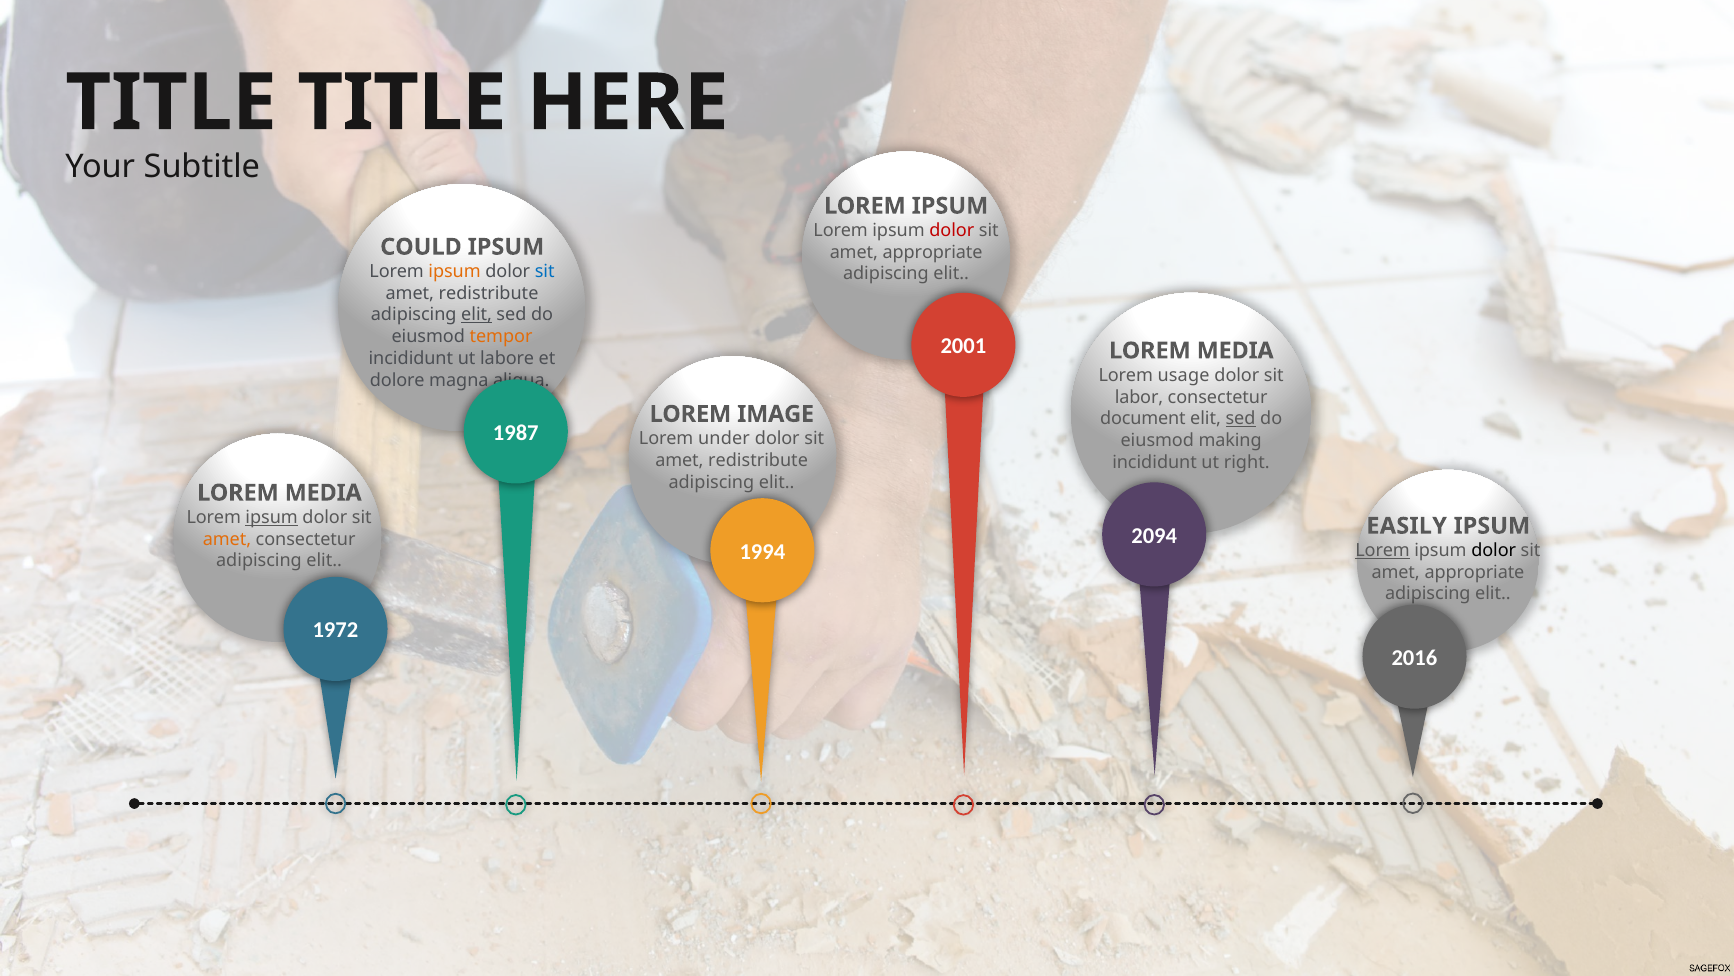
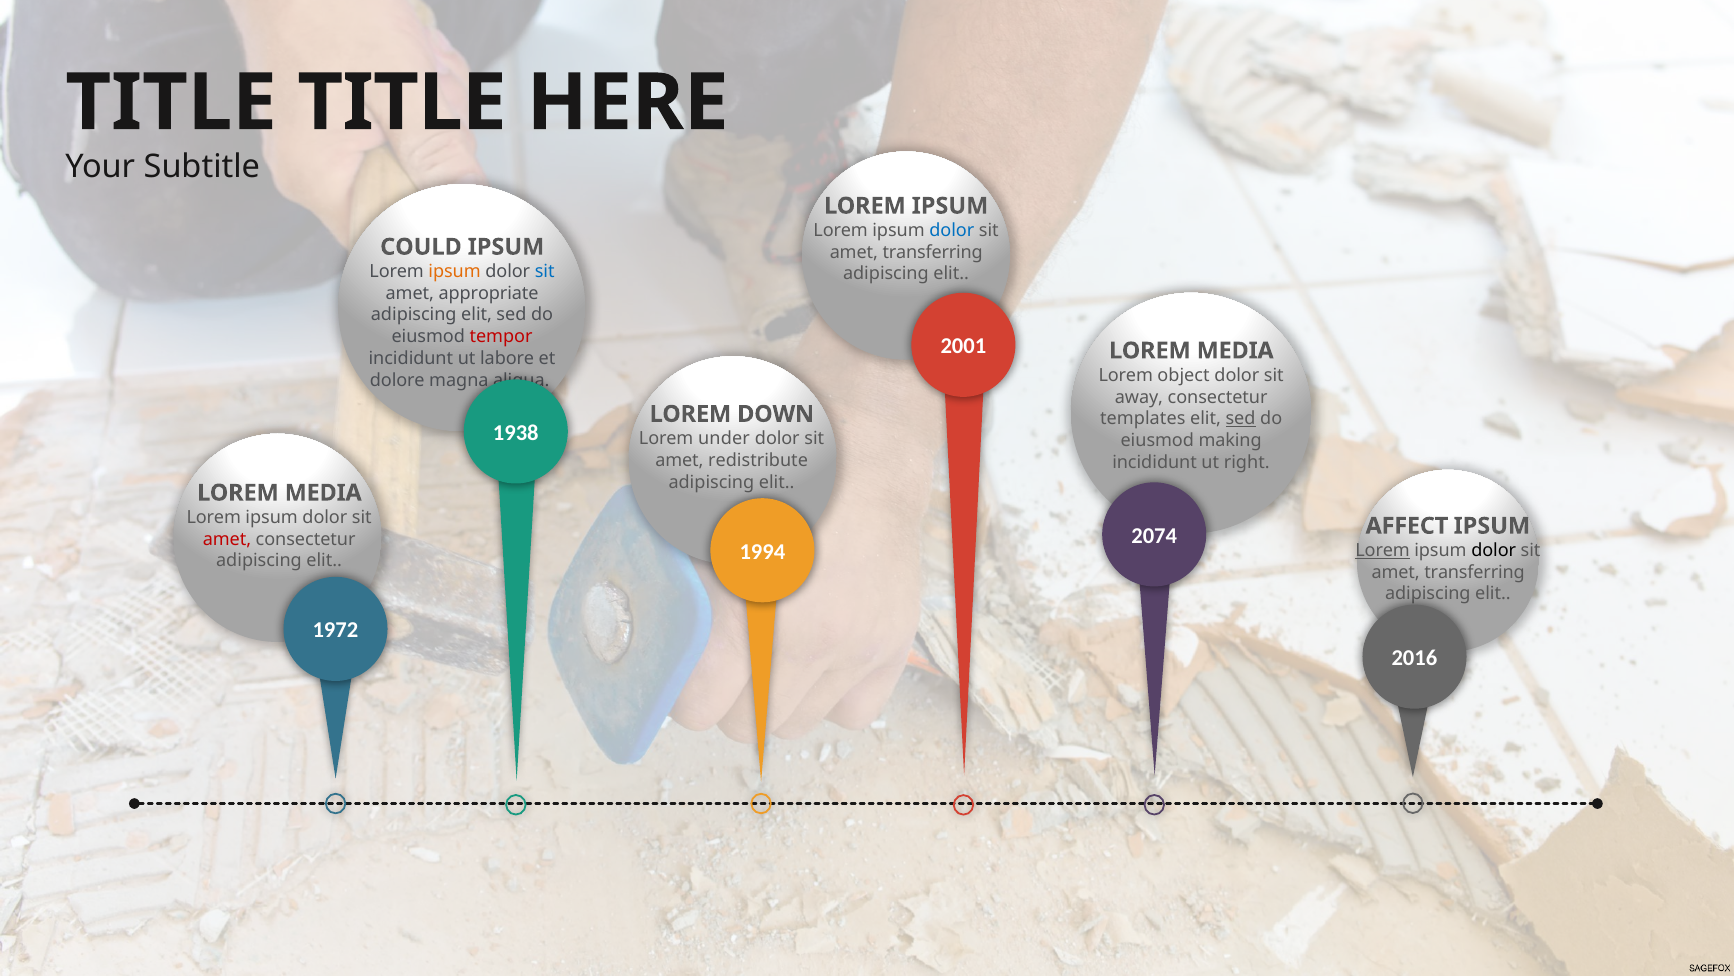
dolor at (952, 230) colour: red -> blue
appropriate at (933, 252): appropriate -> transferring
redistribute at (489, 293): redistribute -> appropriate
elit at (477, 315) underline: present -> none
tempor colour: orange -> red
usage: usage -> object
labor: labor -> away
IMAGE: IMAGE -> DOWN
document: document -> templates
1987: 1987 -> 1938
ipsum at (272, 517) underline: present -> none
EASILY: EASILY -> AFFECT
2094: 2094 -> 2074
amet at (227, 539) colour: orange -> red
appropriate at (1474, 572): appropriate -> transferring
